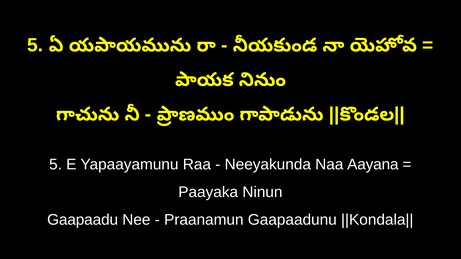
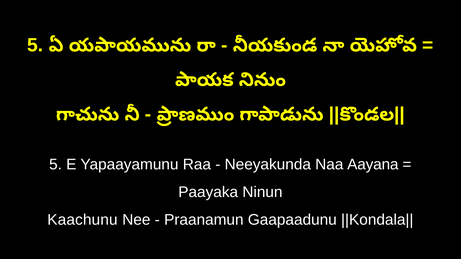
Gaapaadu: Gaapaadu -> Kaachunu
